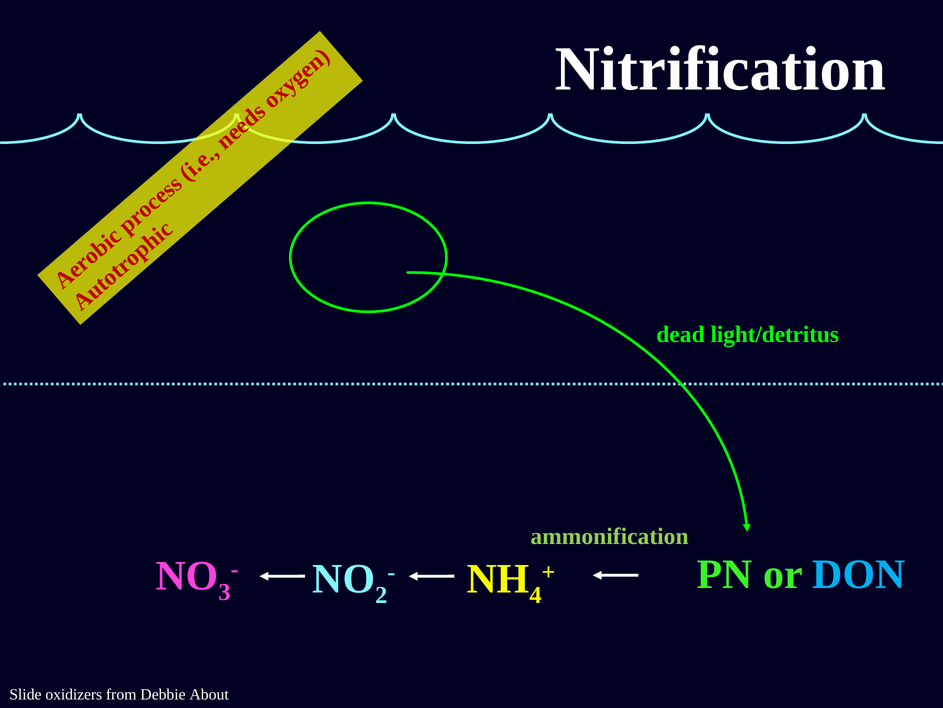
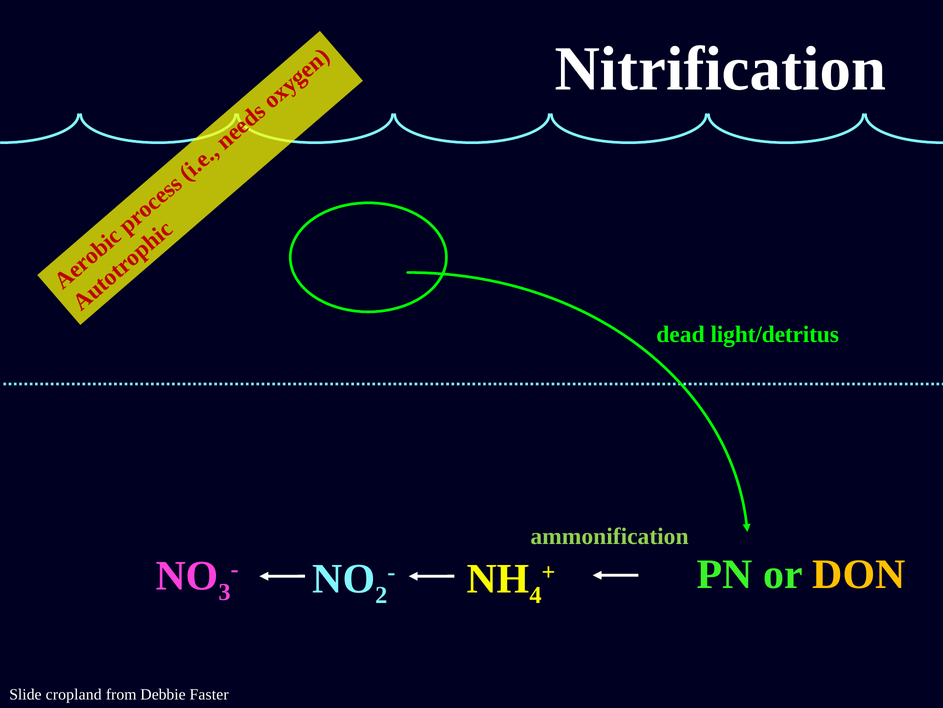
DON colour: light blue -> yellow
oxidizers: oxidizers -> cropland
About: About -> Faster
